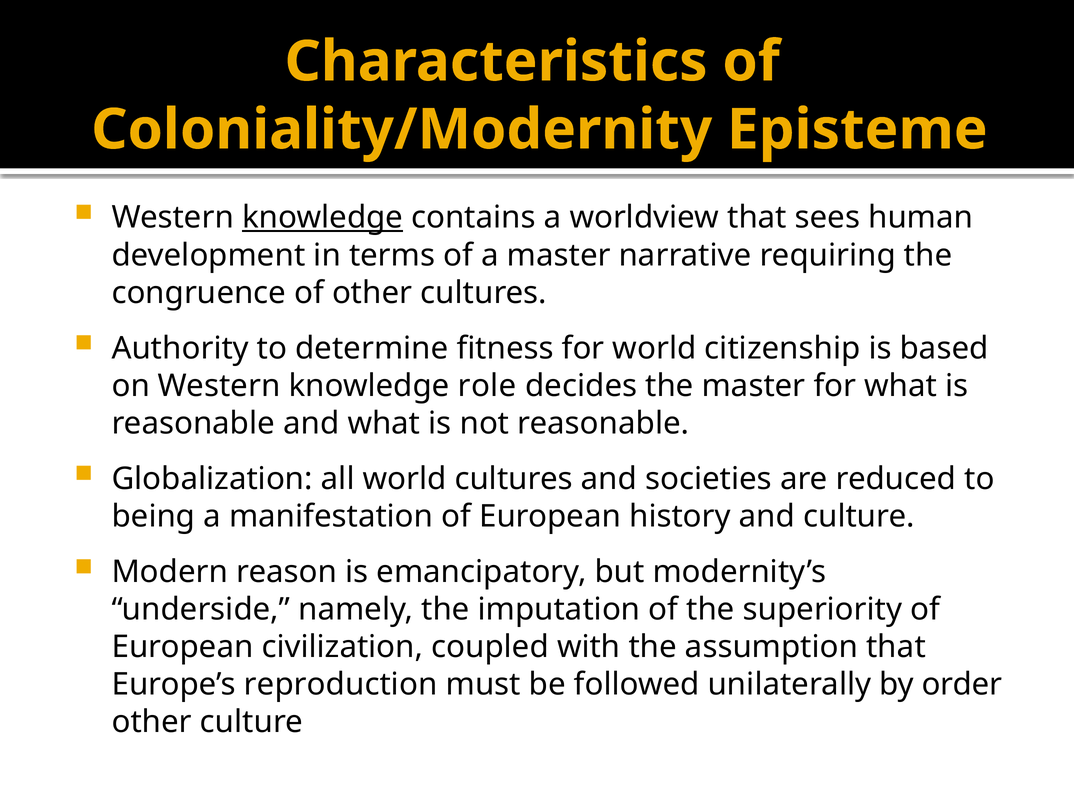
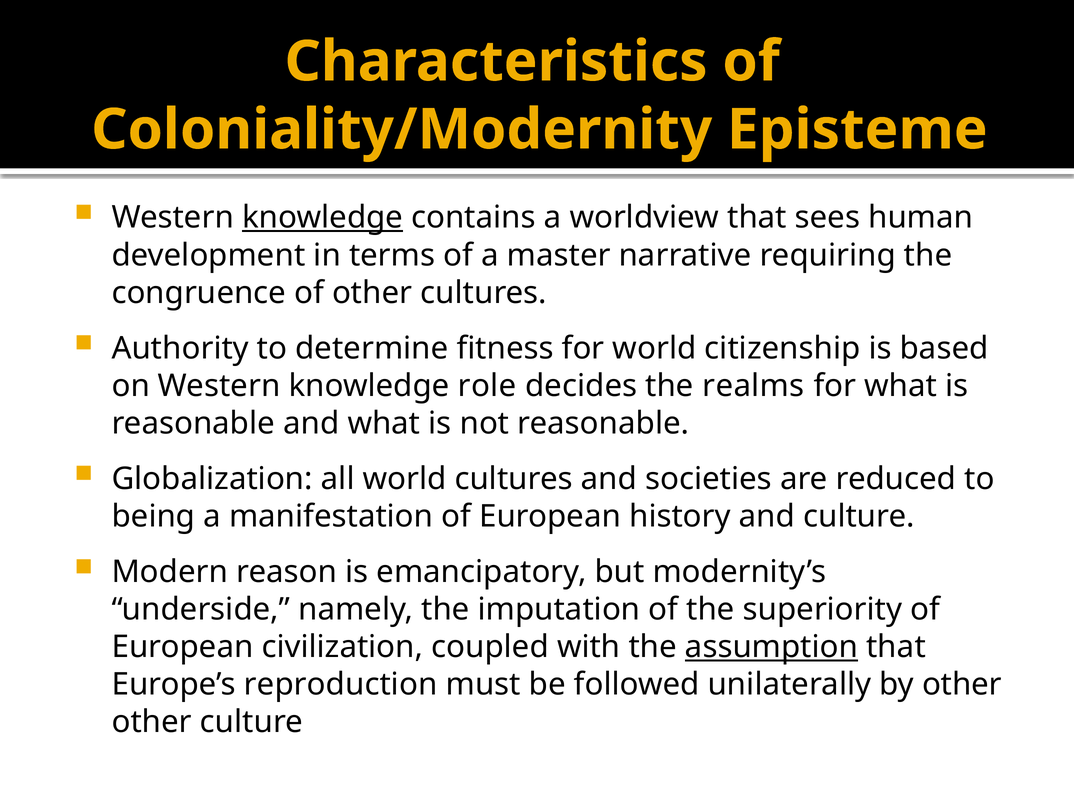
the master: master -> realms
assumption underline: none -> present
by order: order -> other
